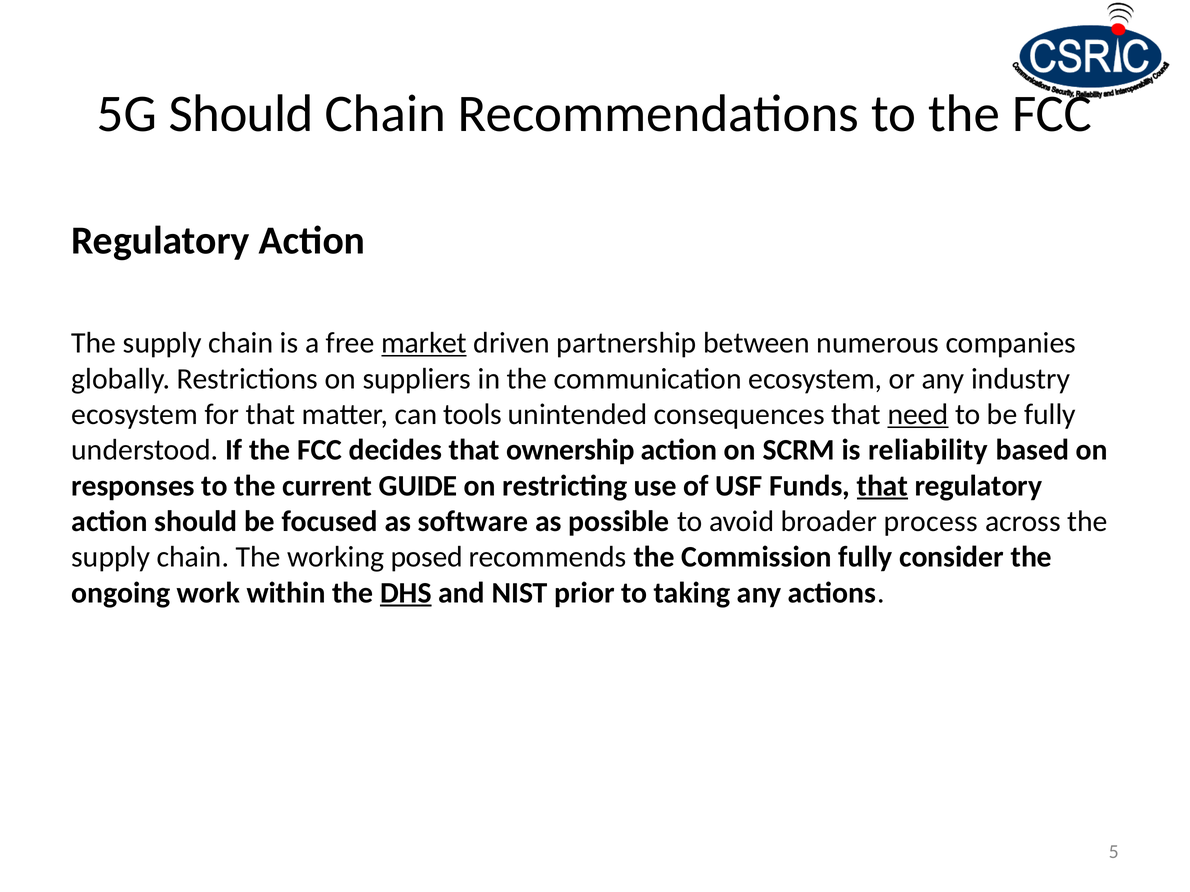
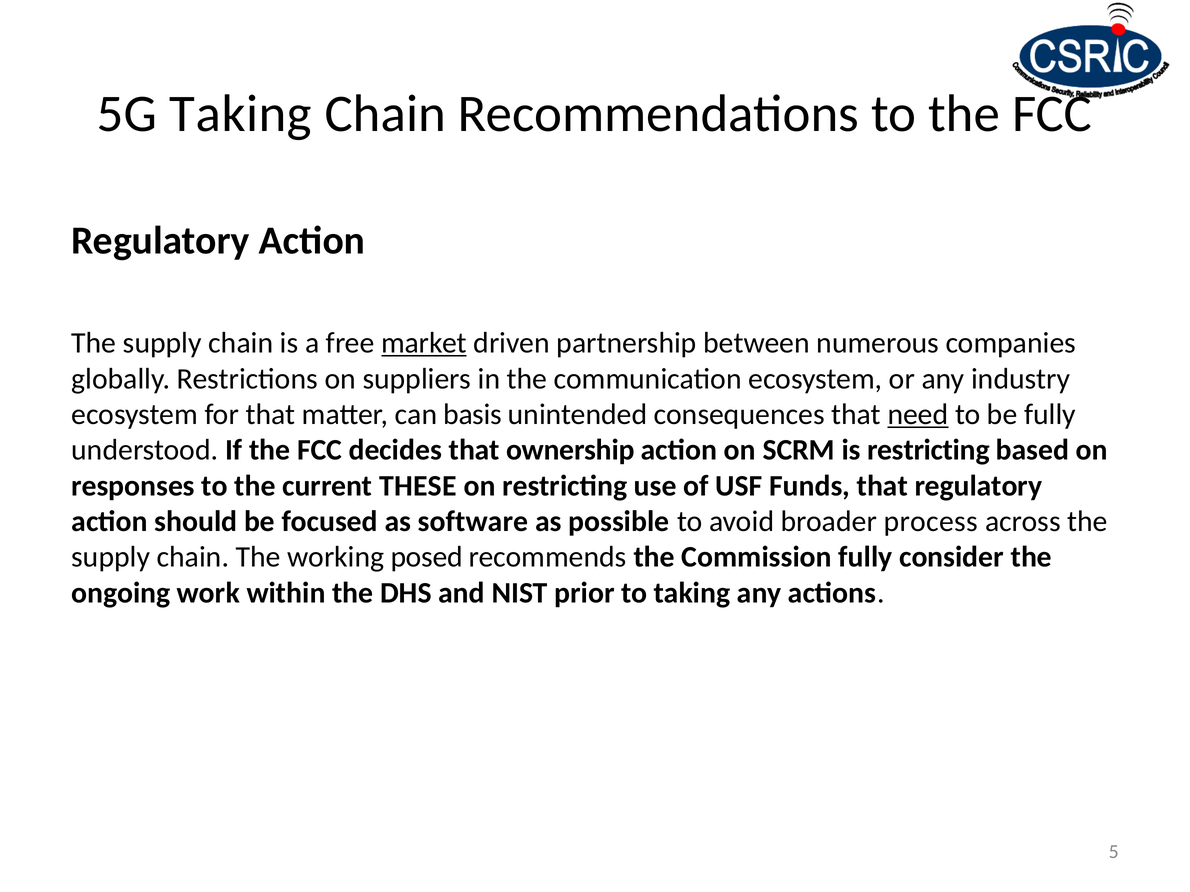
5G Should: Should -> Taking
tools: tools -> basis
is reliability: reliability -> restricting
GUIDE: GUIDE -> THESE
that at (882, 486) underline: present -> none
DHS underline: present -> none
